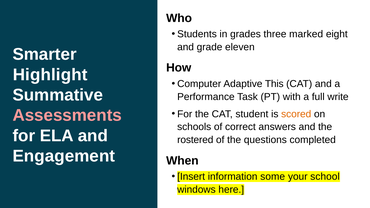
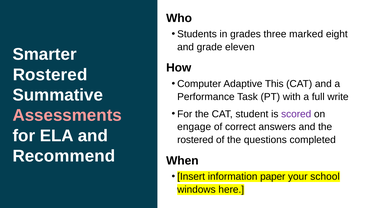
Highlight at (50, 75): Highlight -> Rostered
scored colour: orange -> purple
schools: schools -> engage
Engagement: Engagement -> Recommend
some: some -> paper
